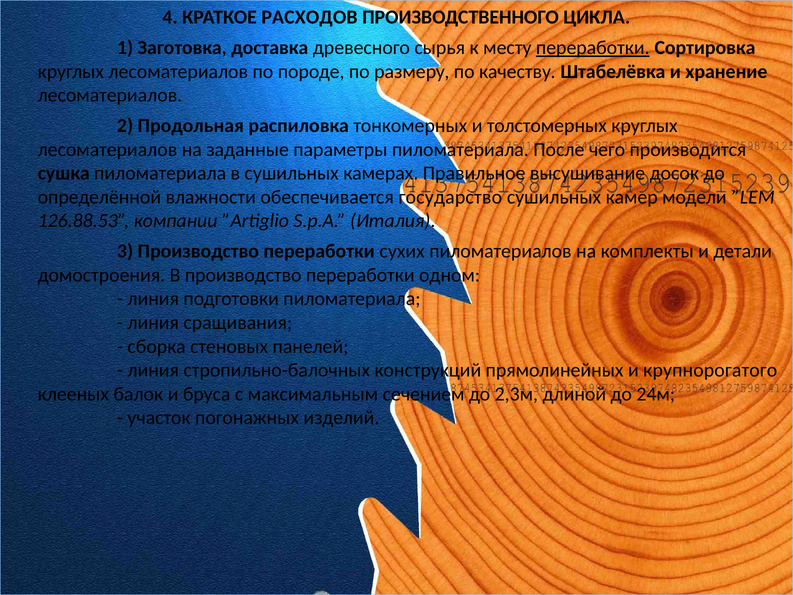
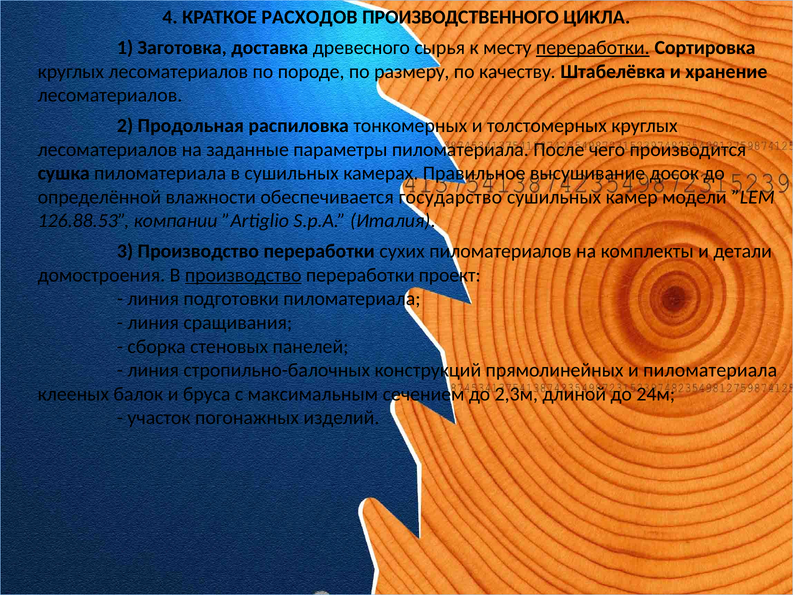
производство at (243, 275) underline: none -> present
одном: одном -> проект
и крупнорогатого: крупнорогатого -> пиломатериала
